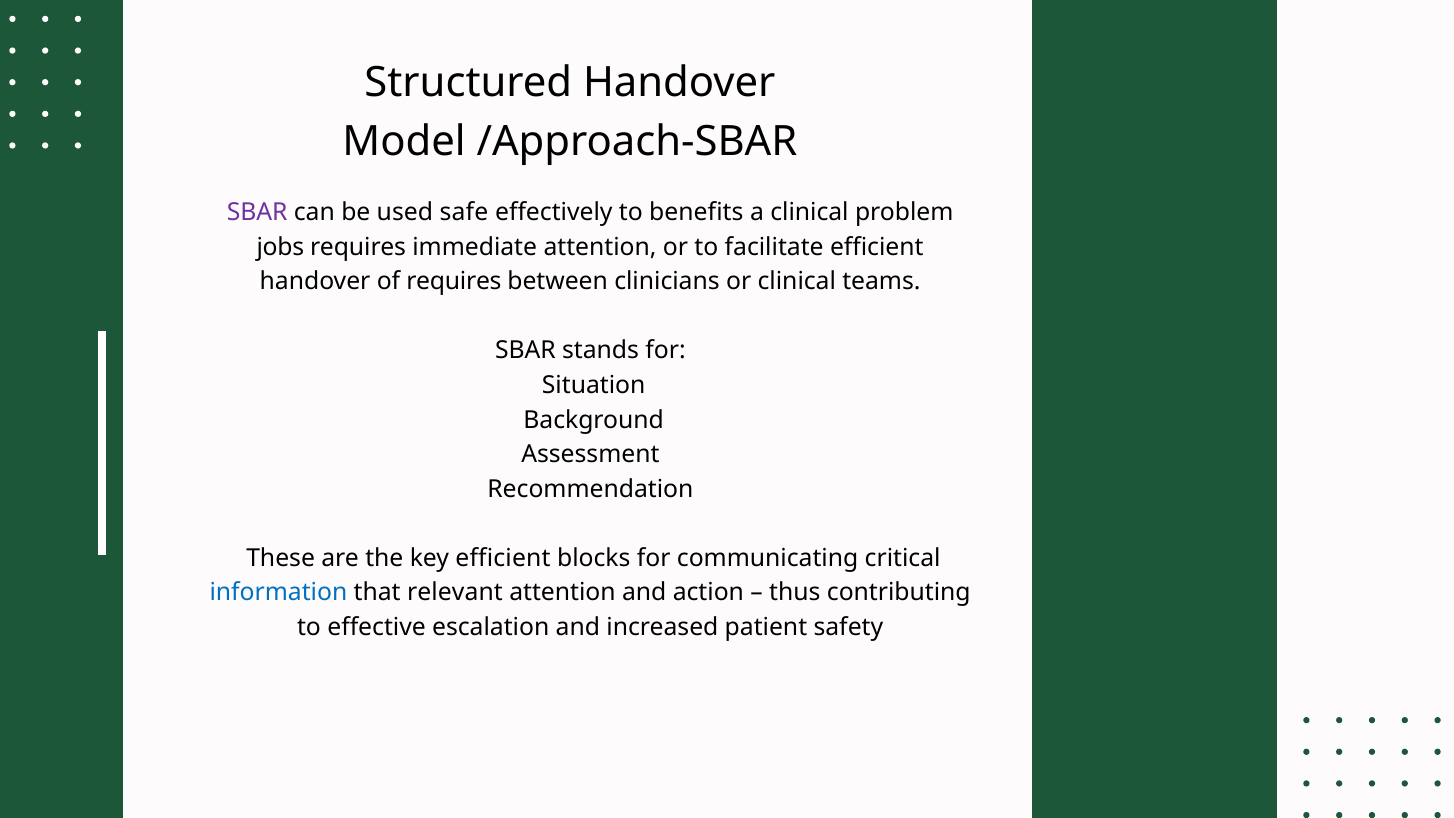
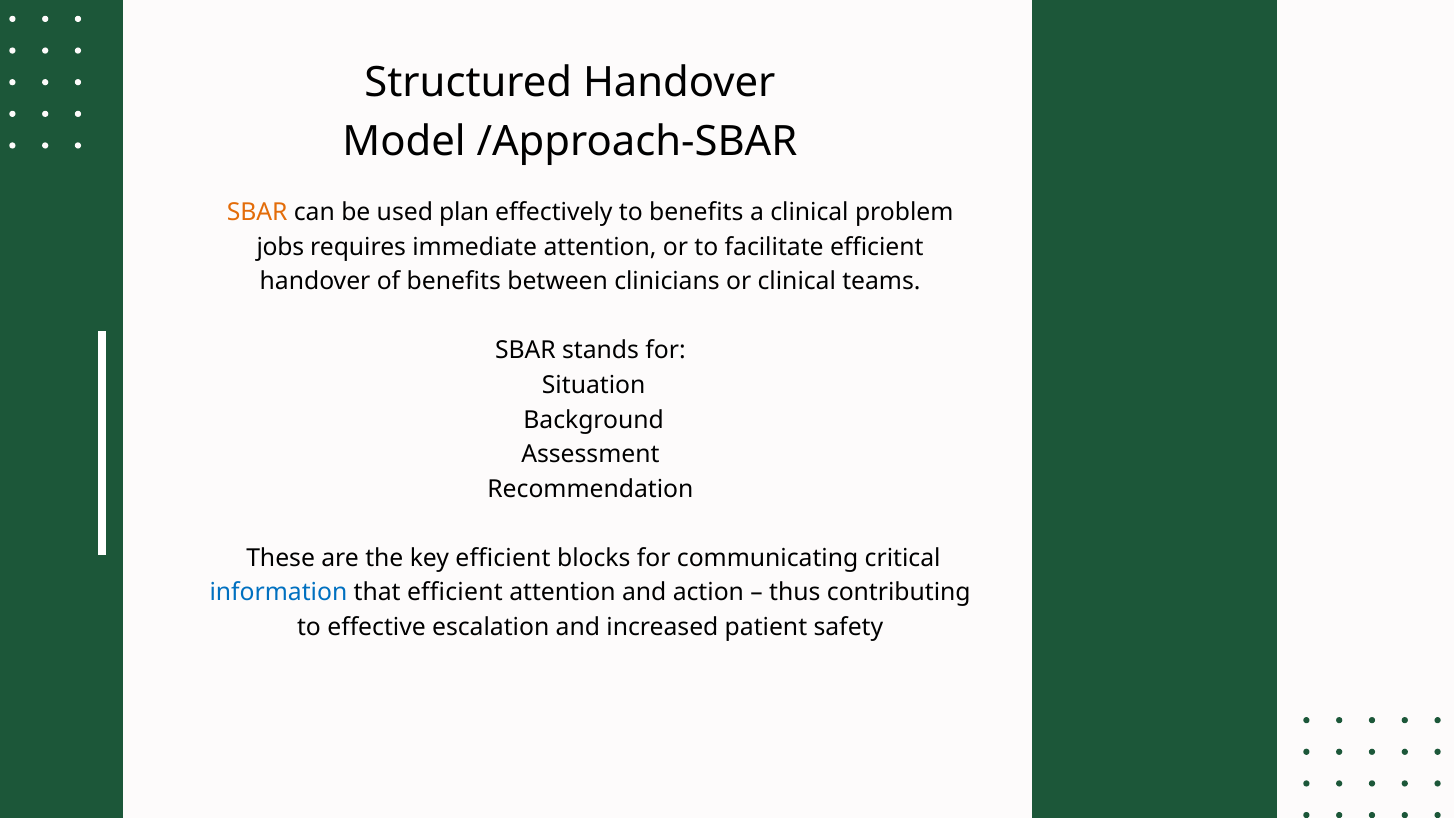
SBAR at (257, 212) colour: purple -> orange
safe: safe -> plan
of requires: requires -> benefits
that relevant: relevant -> efficient
